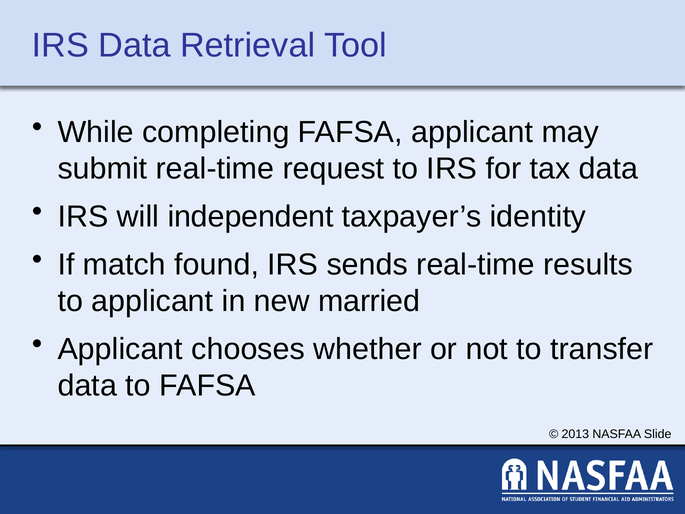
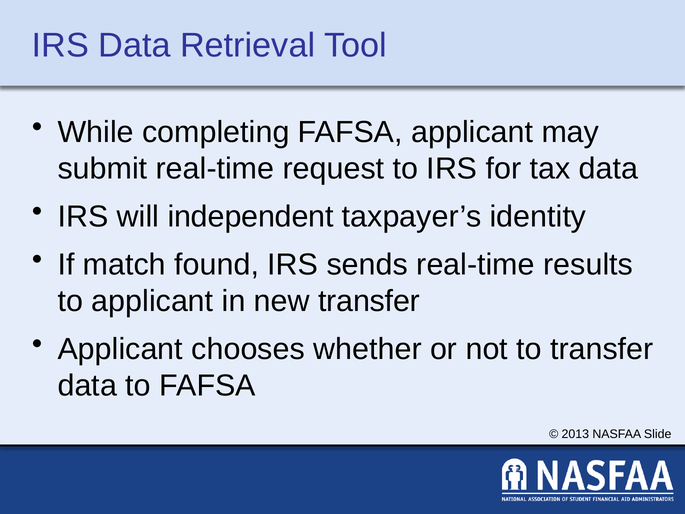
new married: married -> transfer
